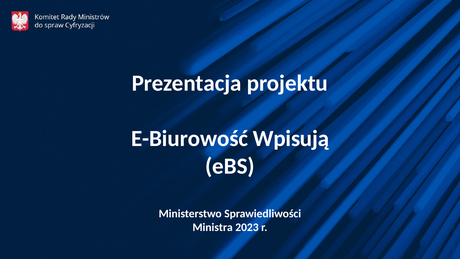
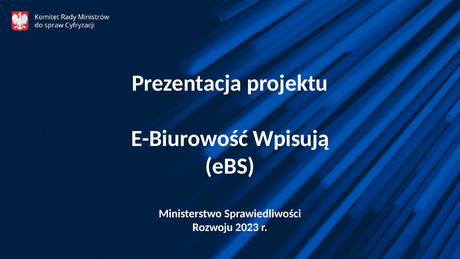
Ministra: Ministra -> Rozwoju
